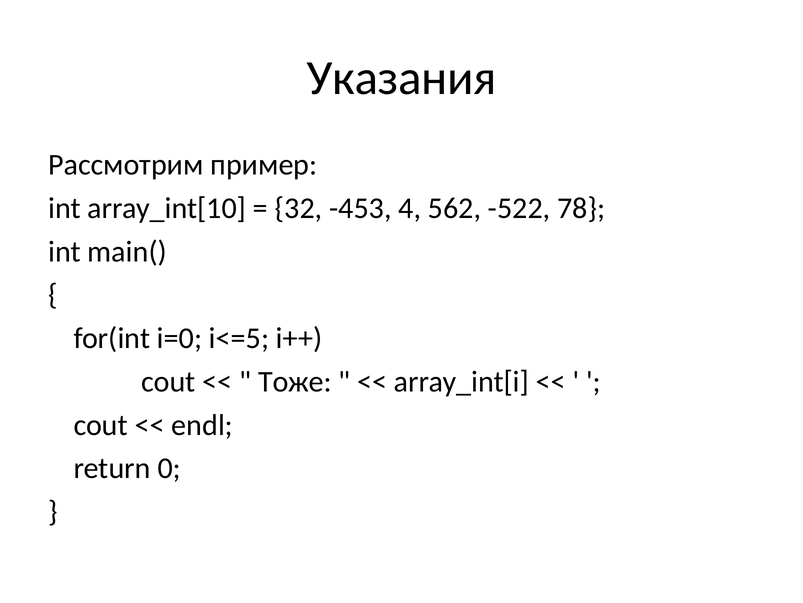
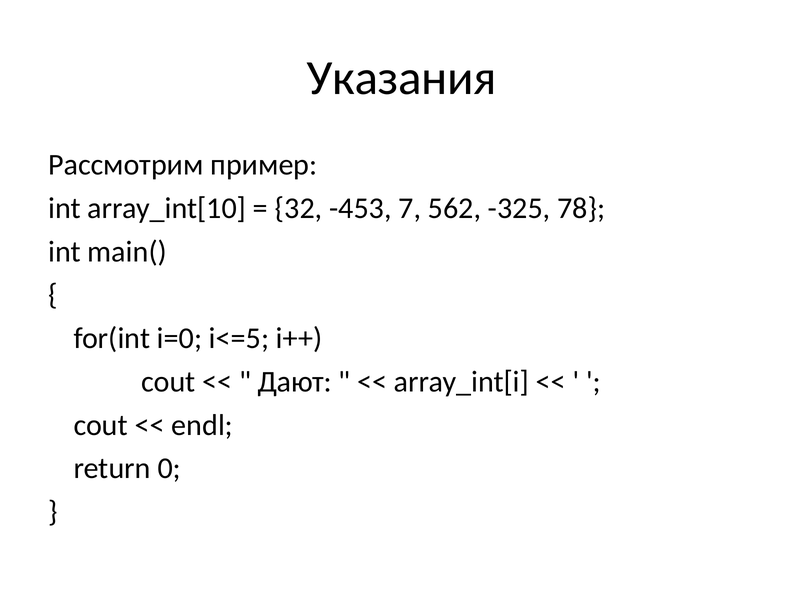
4: 4 -> 7
-522: -522 -> -325
Тоже: Тоже -> Дают
